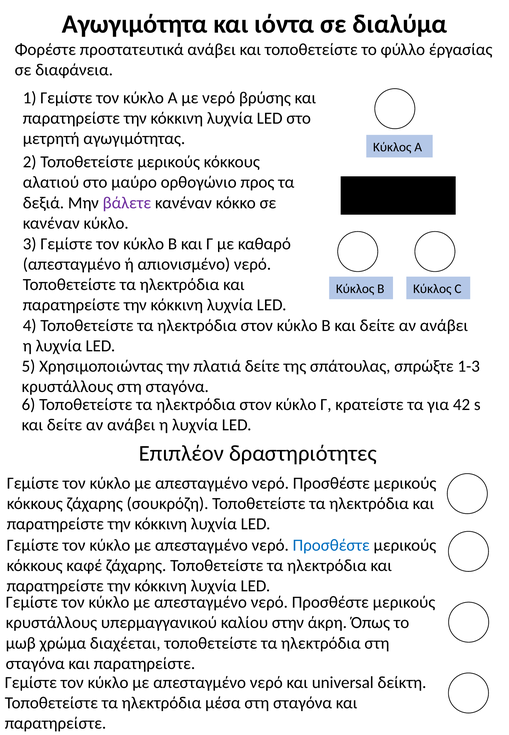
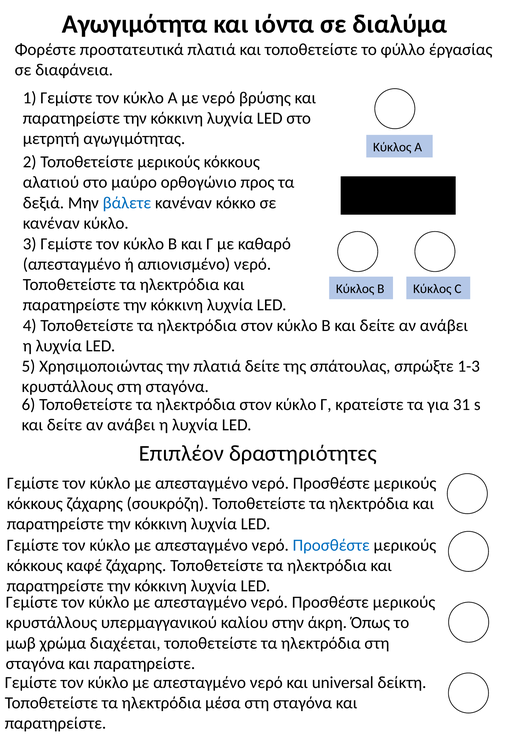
προστατευτικά ανάβει: ανάβει -> πλατιά
βάλετε colour: purple -> blue
42: 42 -> 31
